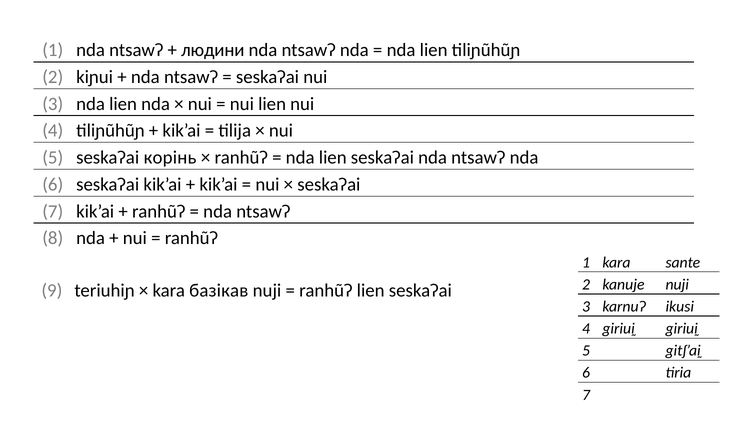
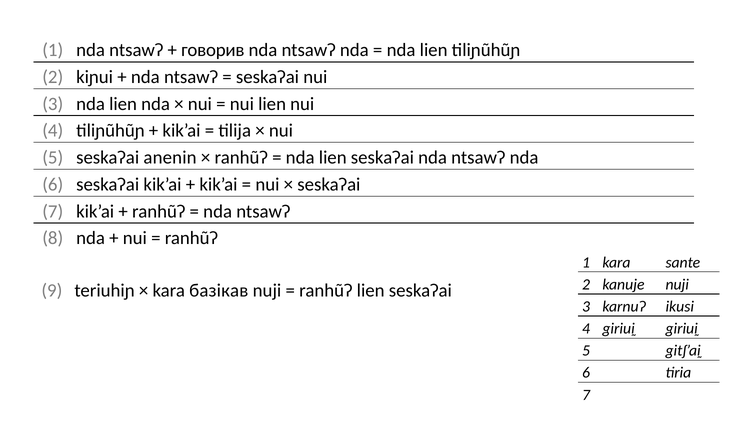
людини: людини -> говорив
корінь: корінь -> anenin
